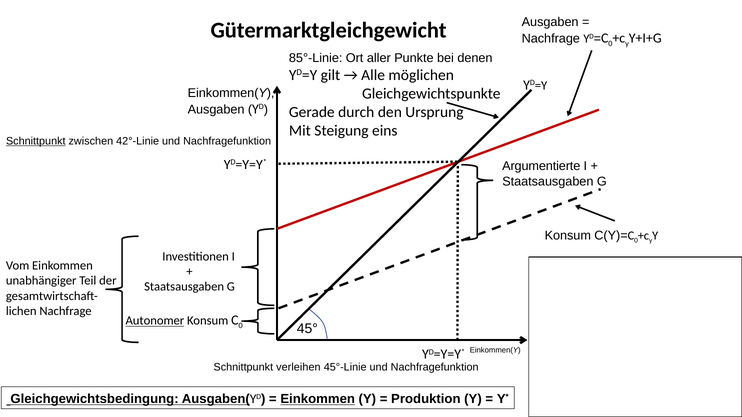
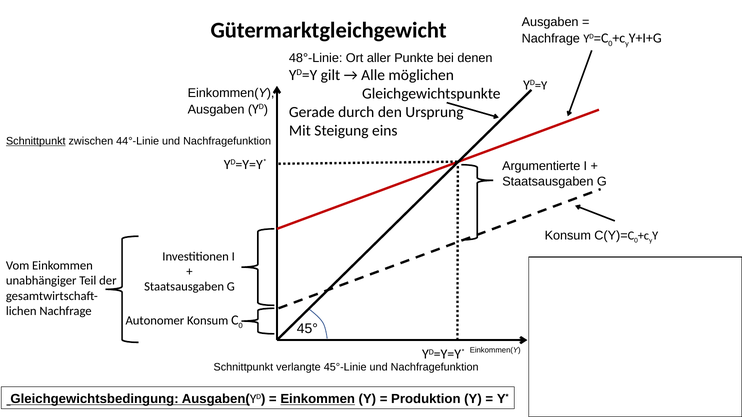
85°-Linie: 85°-Linie -> 48°-Linie
42°-Linie: 42°-Linie -> 44°-Linie
Autonomer underline: present -> none
verleihen: verleihen -> verlangte
